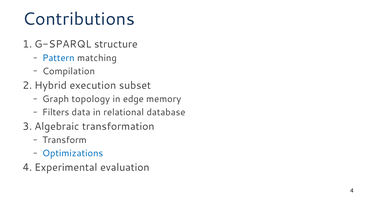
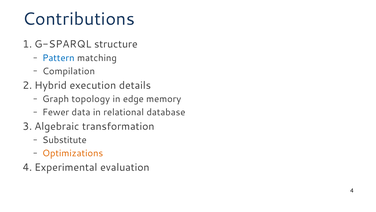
subset: subset -> details
Filters: Filters -> Fewer
Transform: Transform -> Substitute
Optimizations colour: blue -> orange
